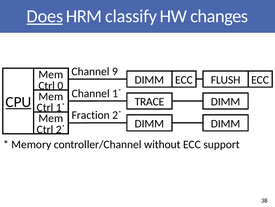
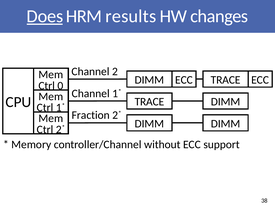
classify: classify -> results
9: 9 -> 2
ECC FLUSH: FLUSH -> TRACE
CPU underline: present -> none
